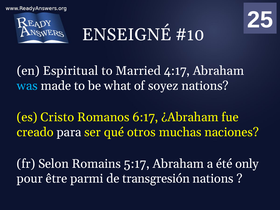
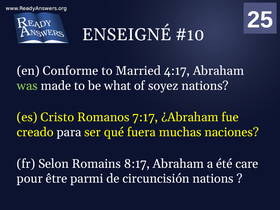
Espiritual: Espiritual -> Conforme
was colour: light blue -> light green
6:17: 6:17 -> 7:17
otros: otros -> fuera
5:17: 5:17 -> 8:17
only: only -> care
transgresión: transgresión -> circuncisión
